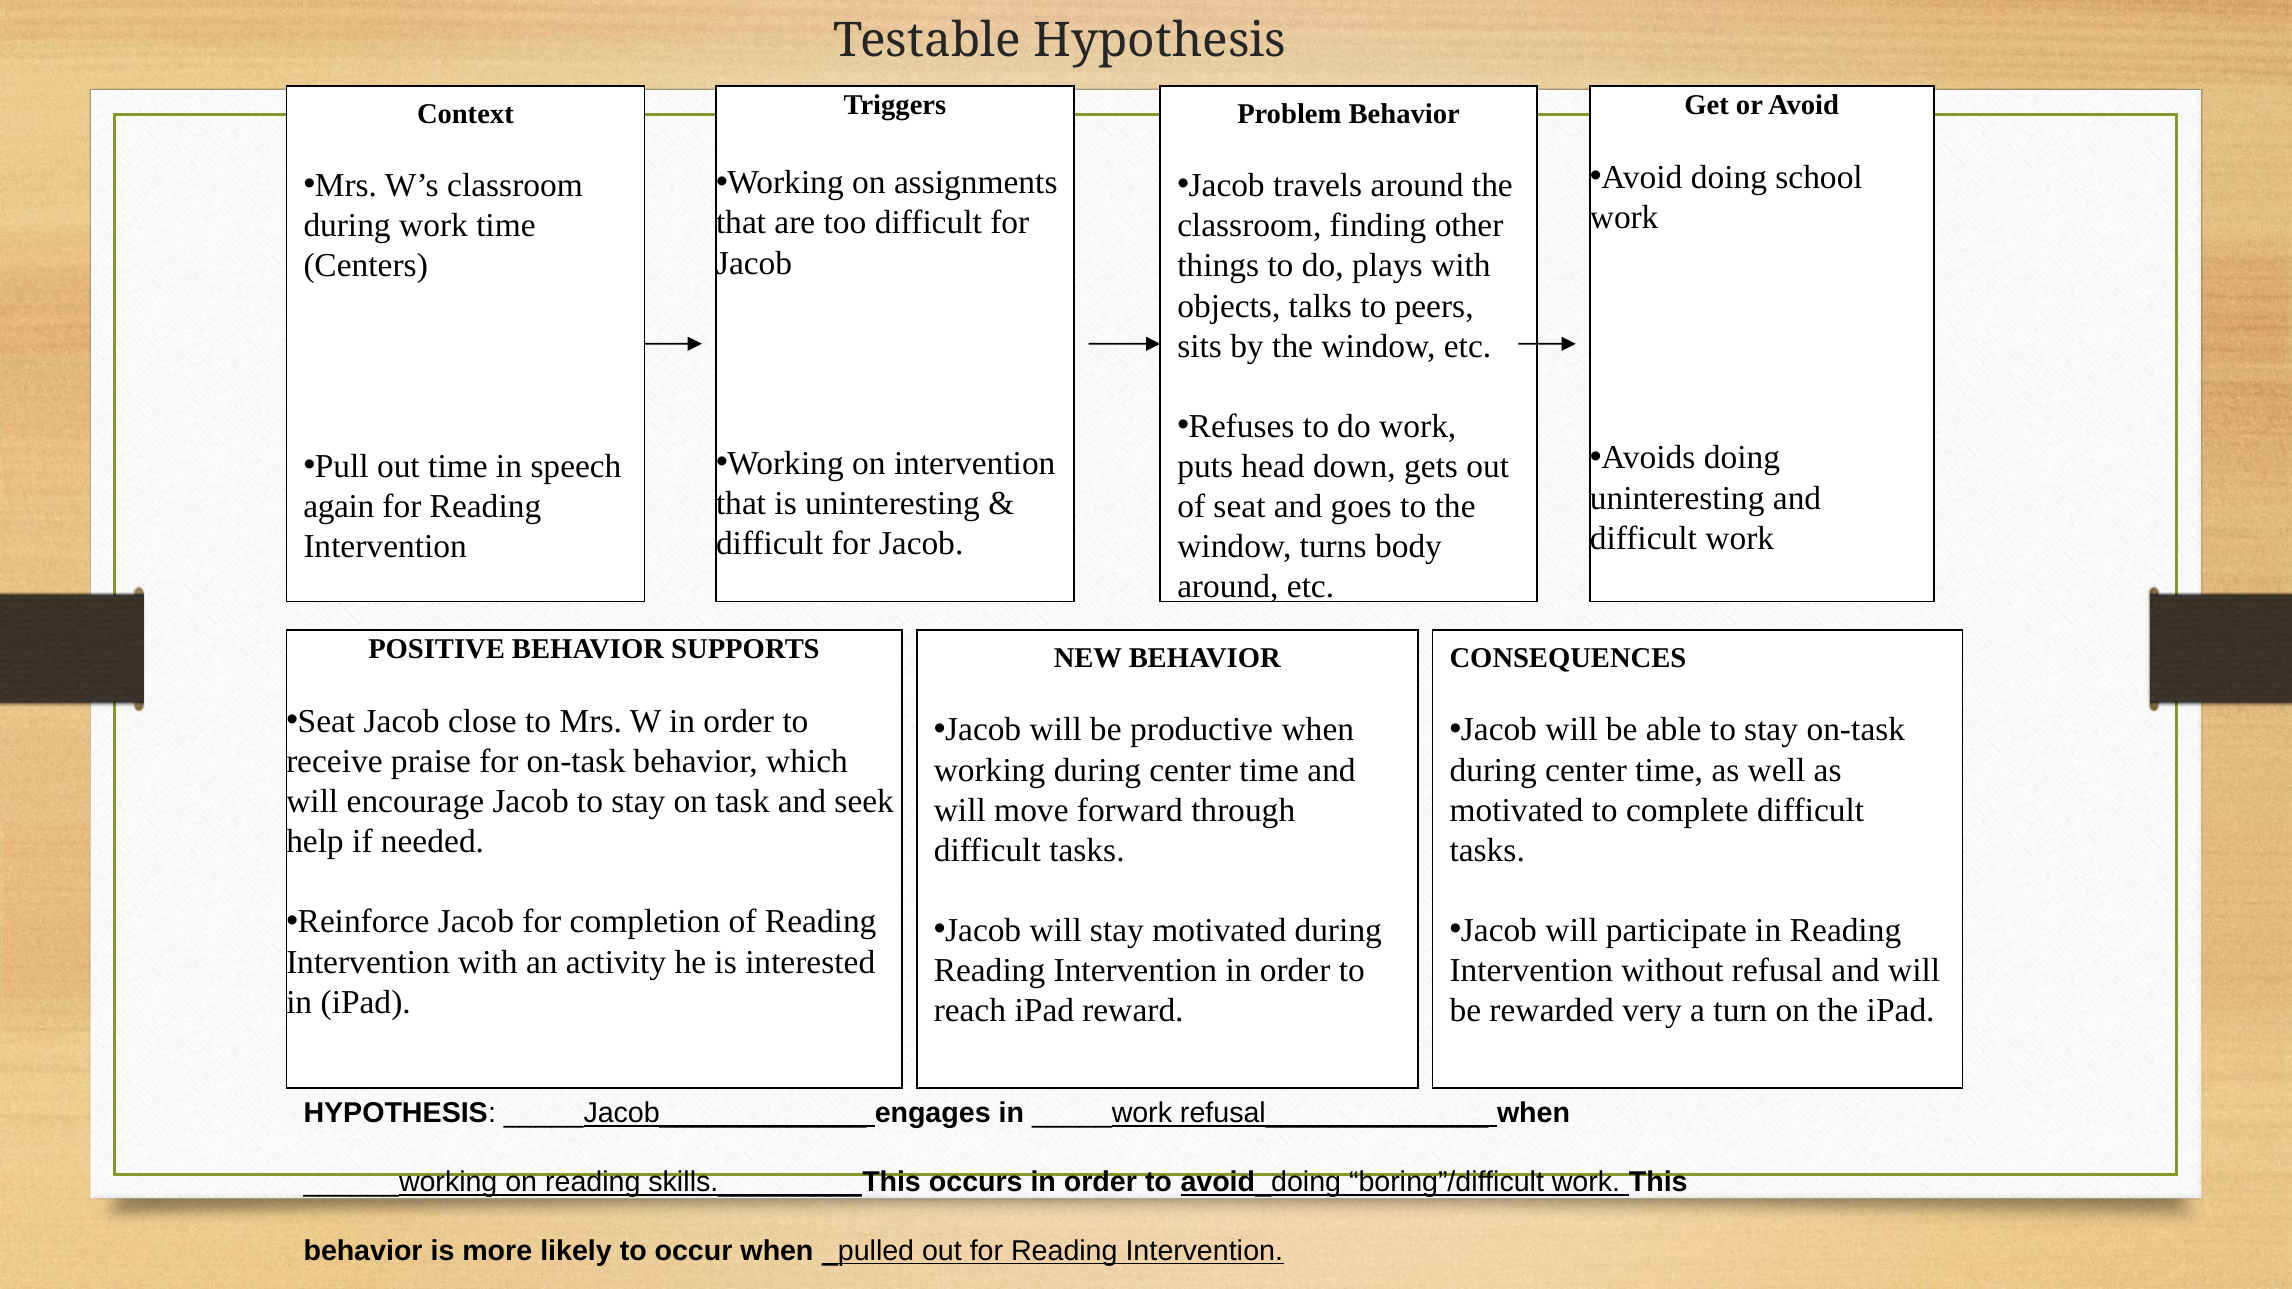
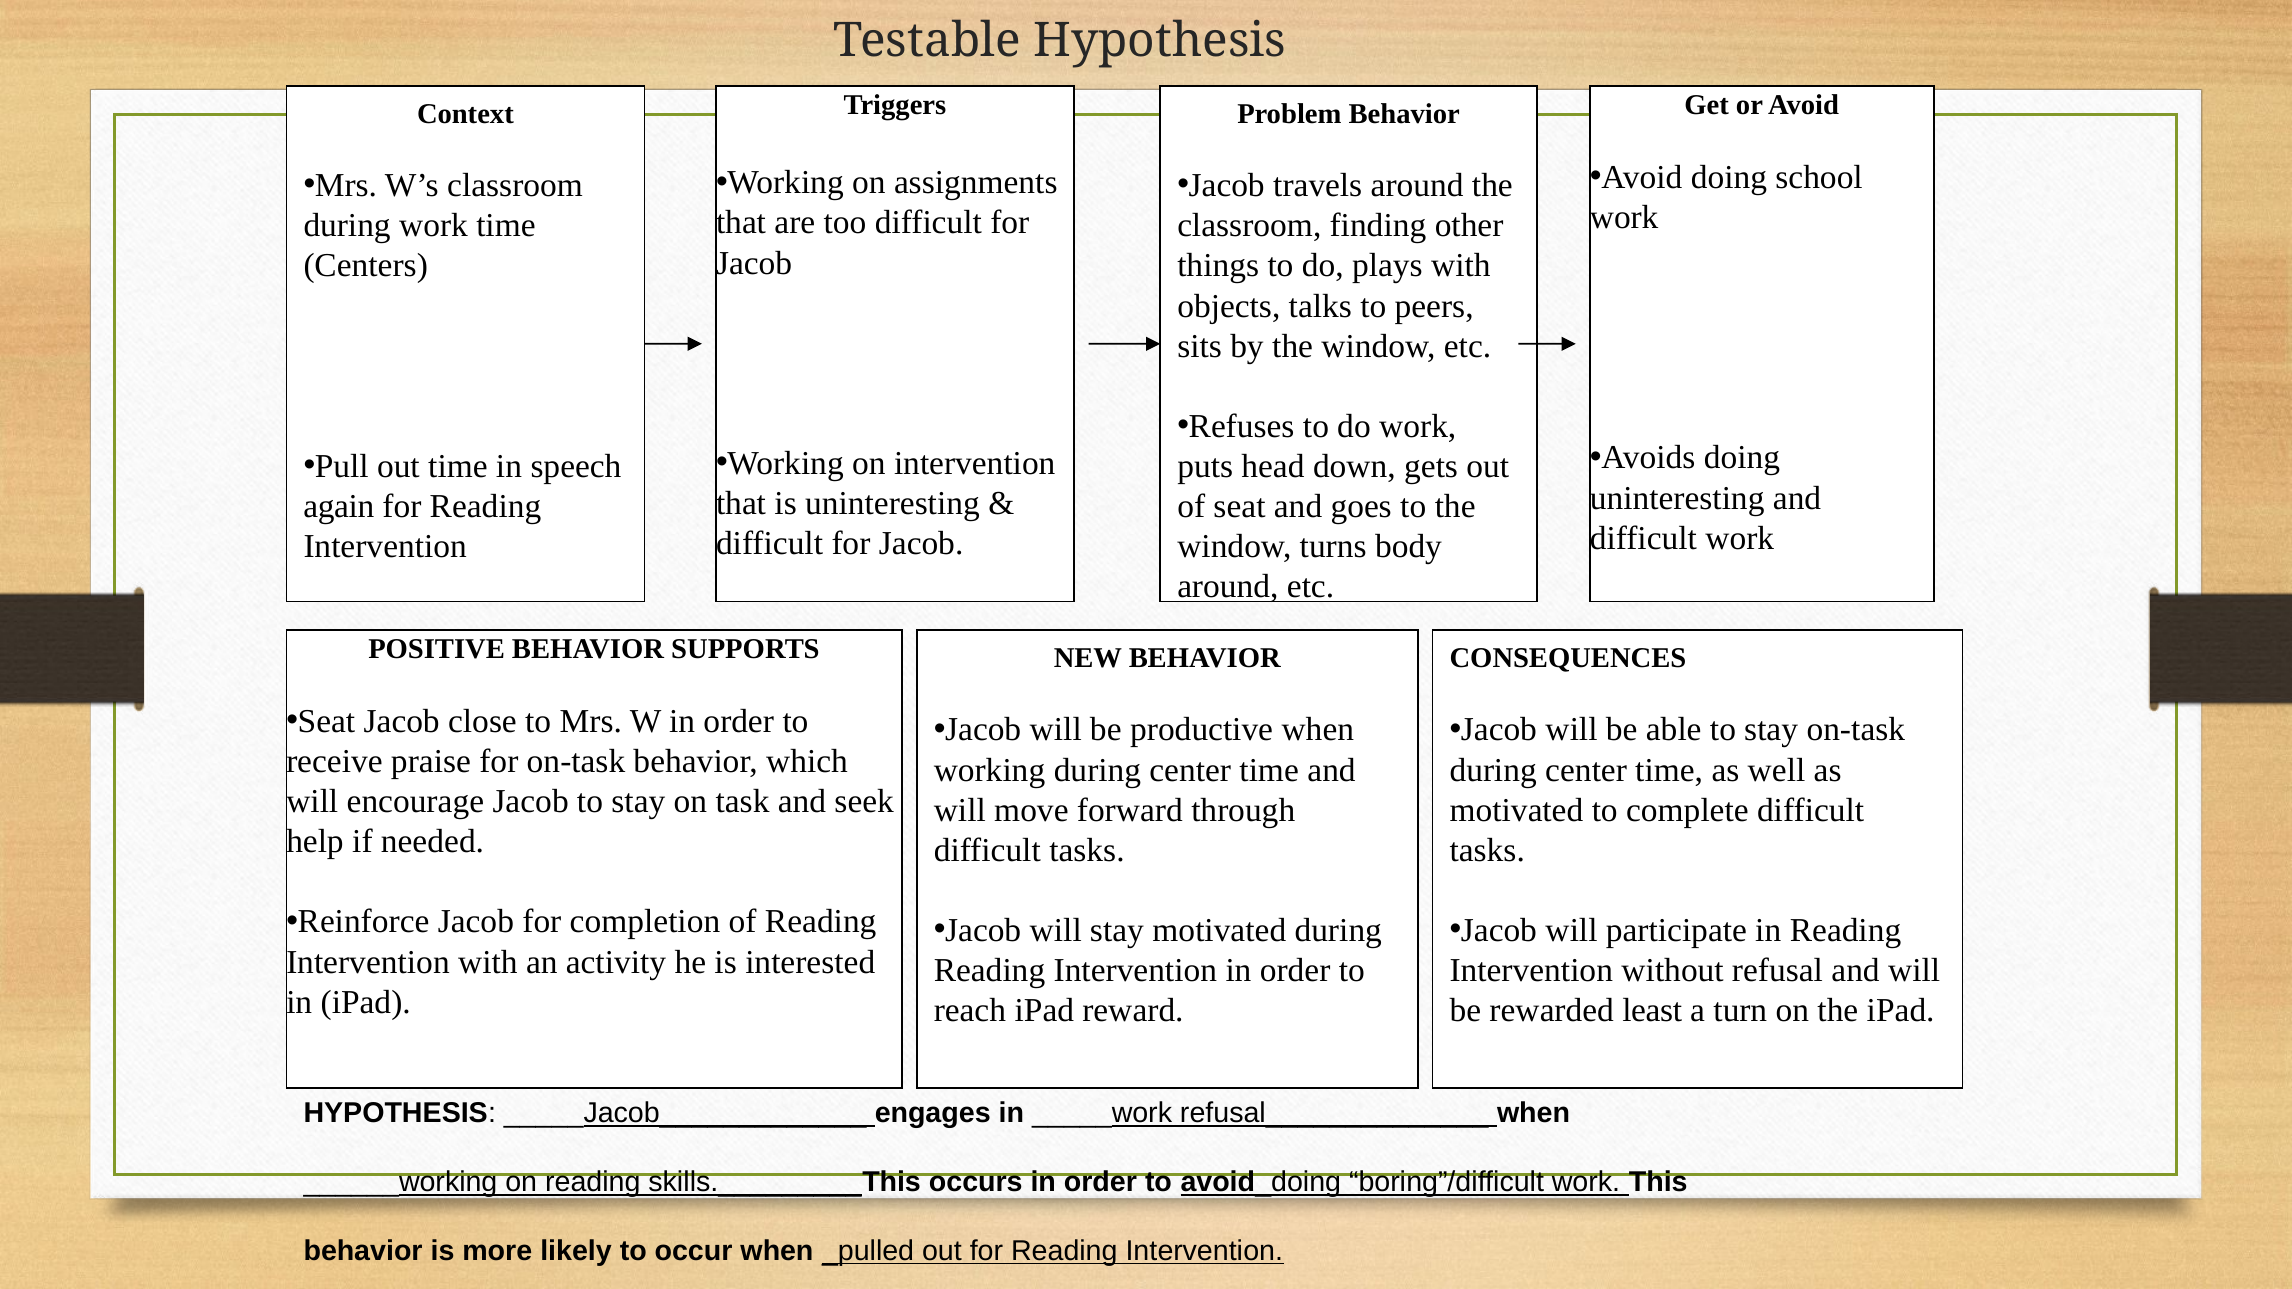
very: very -> least
